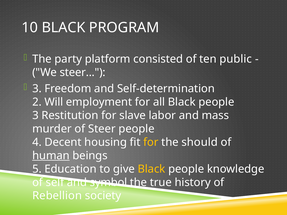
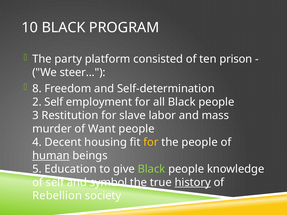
public: public -> prison
3 at (37, 89): 3 -> 8
2 Will: Will -> Self
of Steer: Steer -> Want
the should: should -> people
Black at (151, 169) colour: yellow -> light green
history underline: none -> present
